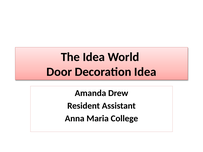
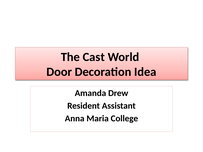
The Idea: Idea -> Cast
